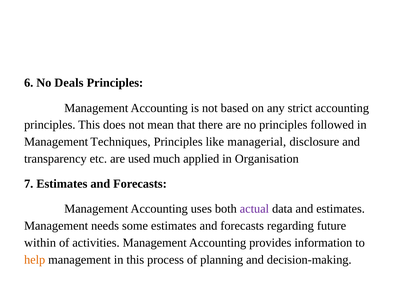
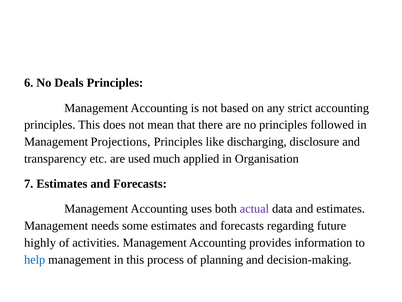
Techniques: Techniques -> Projections
managerial: managerial -> discharging
within: within -> highly
help colour: orange -> blue
